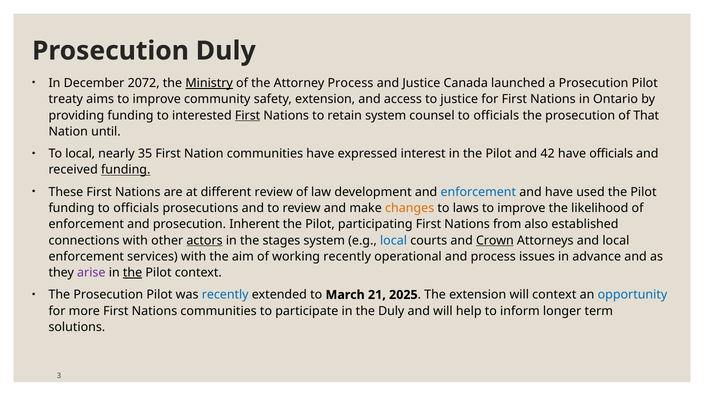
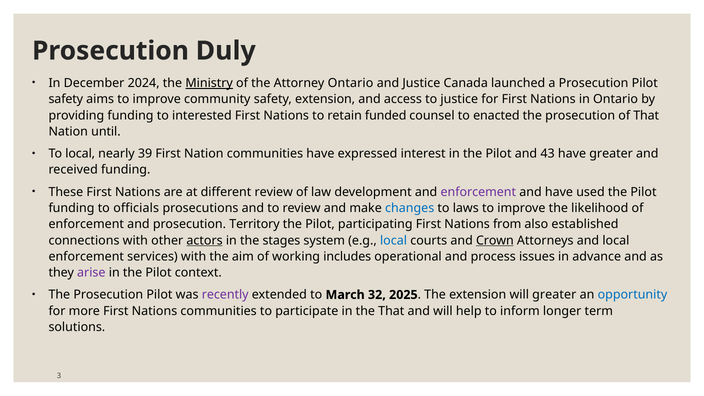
2072: 2072 -> 2024
Attorney Process: Process -> Ontario
treaty at (66, 99): treaty -> safety
First at (248, 115) underline: present -> none
retain system: system -> funded
counsel to officials: officials -> enacted
35: 35 -> 39
42: 42 -> 43
have officials: officials -> greater
funding at (126, 170) underline: present -> none
enforcement at (478, 192) colour: blue -> purple
changes colour: orange -> blue
Inherent: Inherent -> Territory
working recently: recently -> includes
the at (133, 273) underline: present -> none
recently at (225, 295) colour: blue -> purple
21: 21 -> 32
will context: context -> greater
the Duly: Duly -> That
